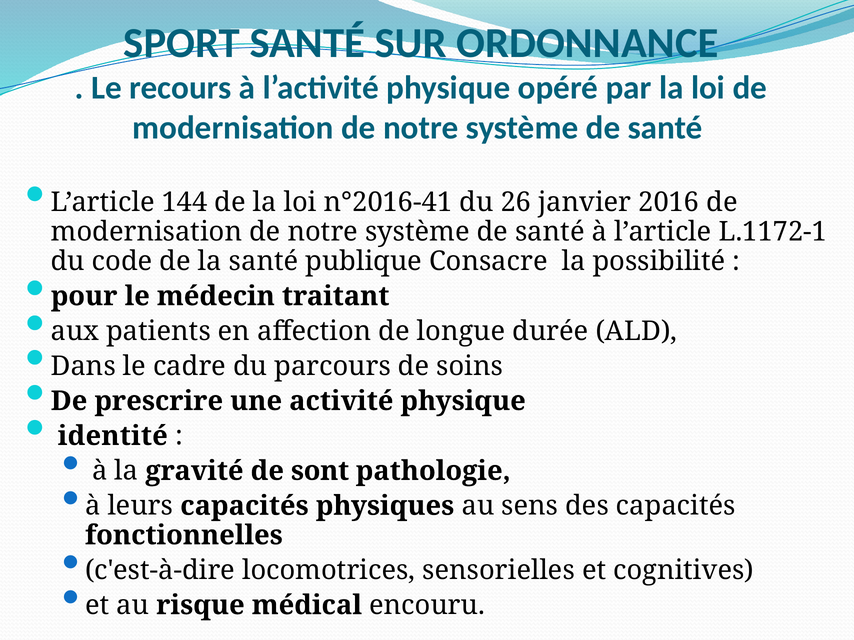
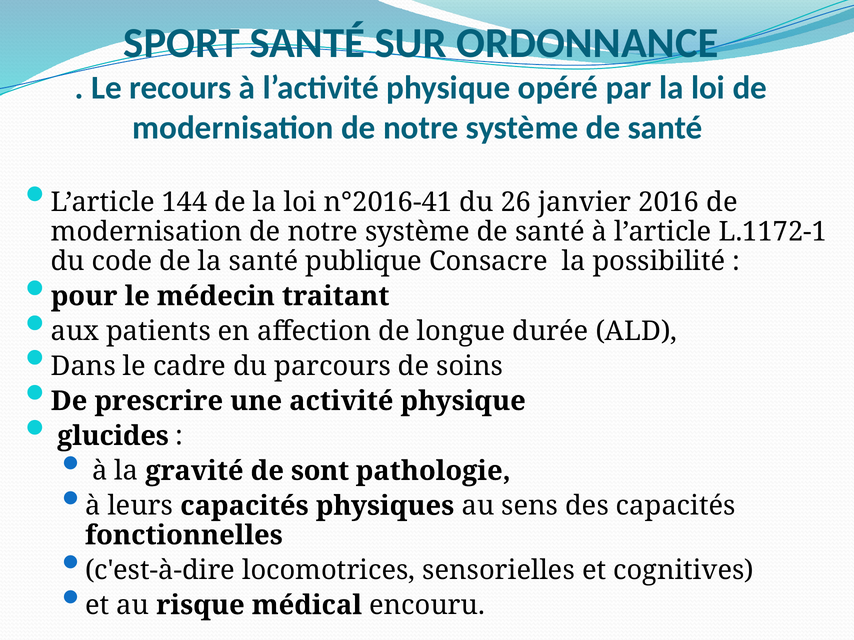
identité: identité -> glucides
